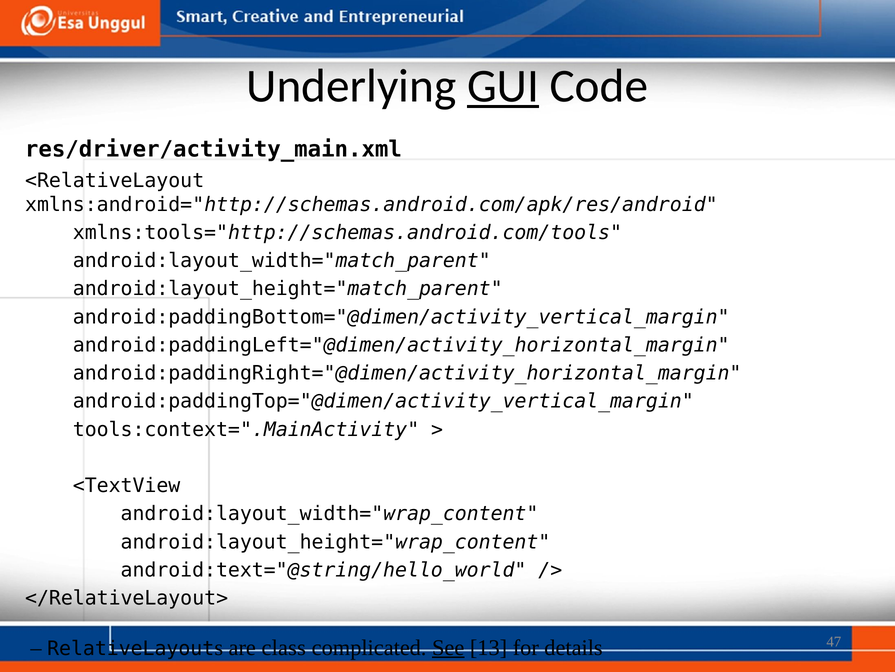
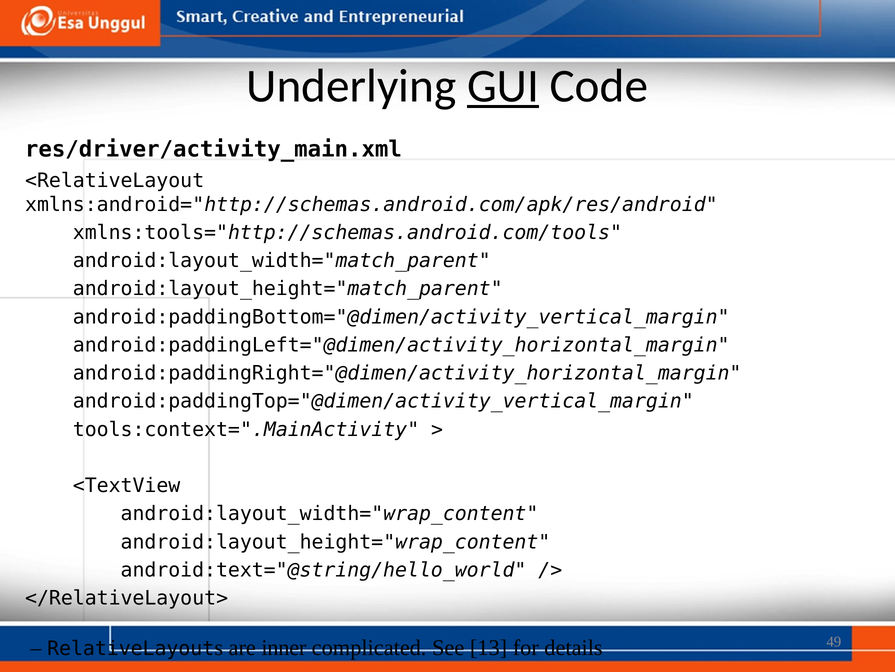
class: class -> inner
See underline: present -> none
47: 47 -> 49
